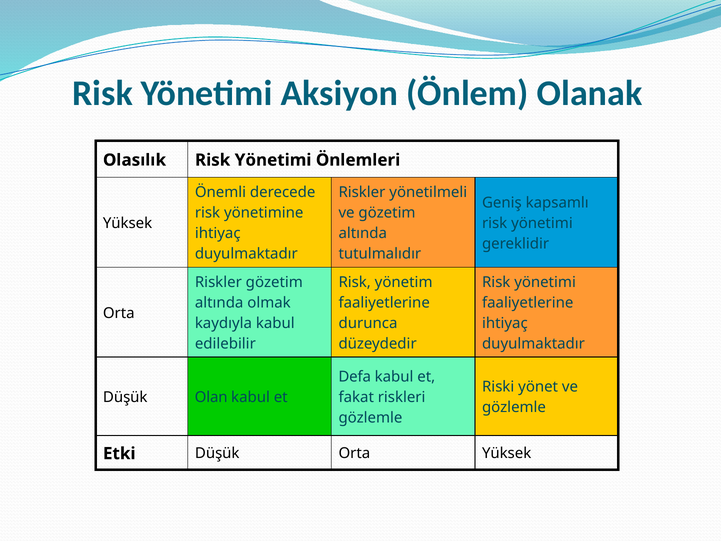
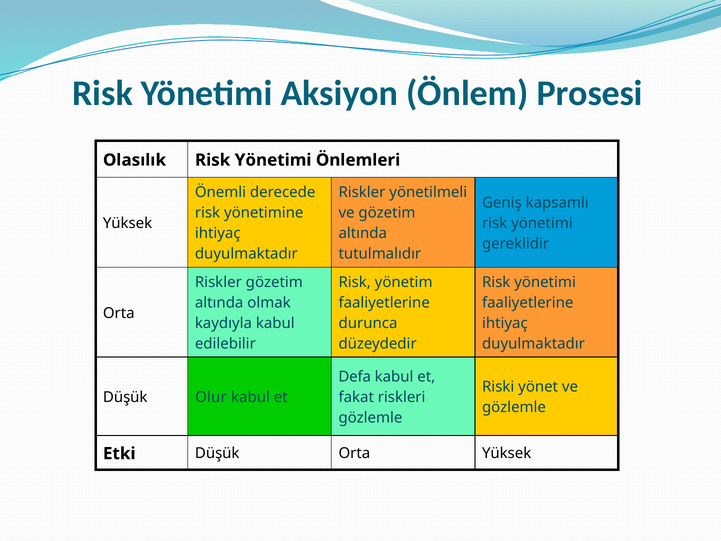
Olanak: Olanak -> Prosesi
Olan: Olan -> Olur
